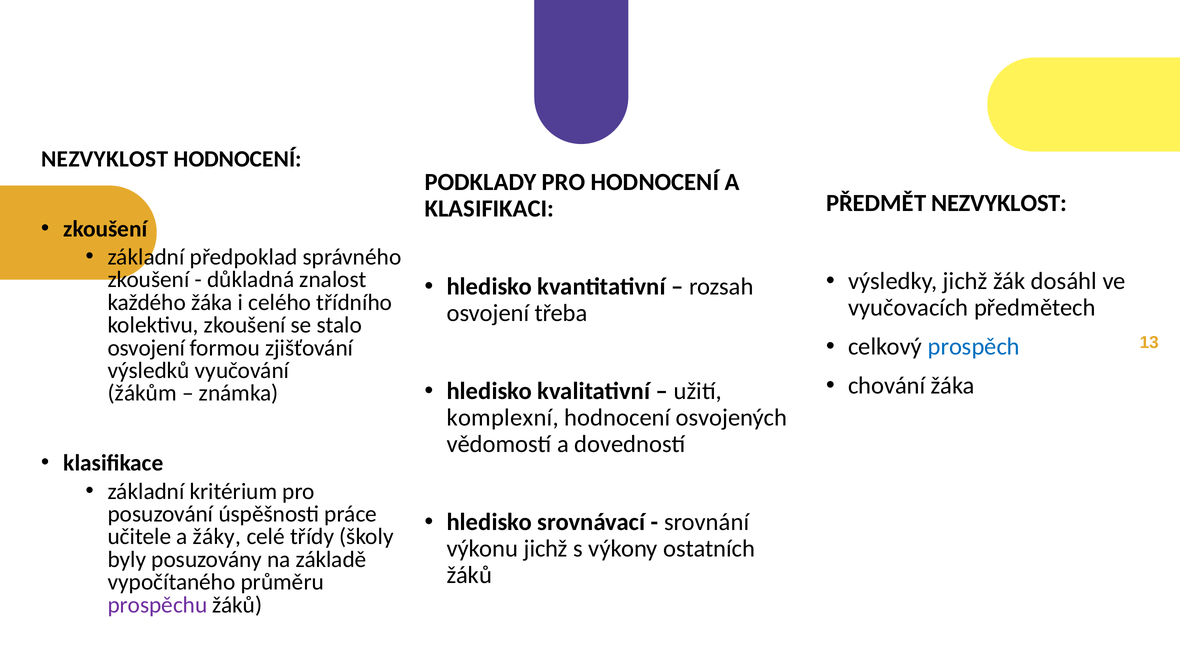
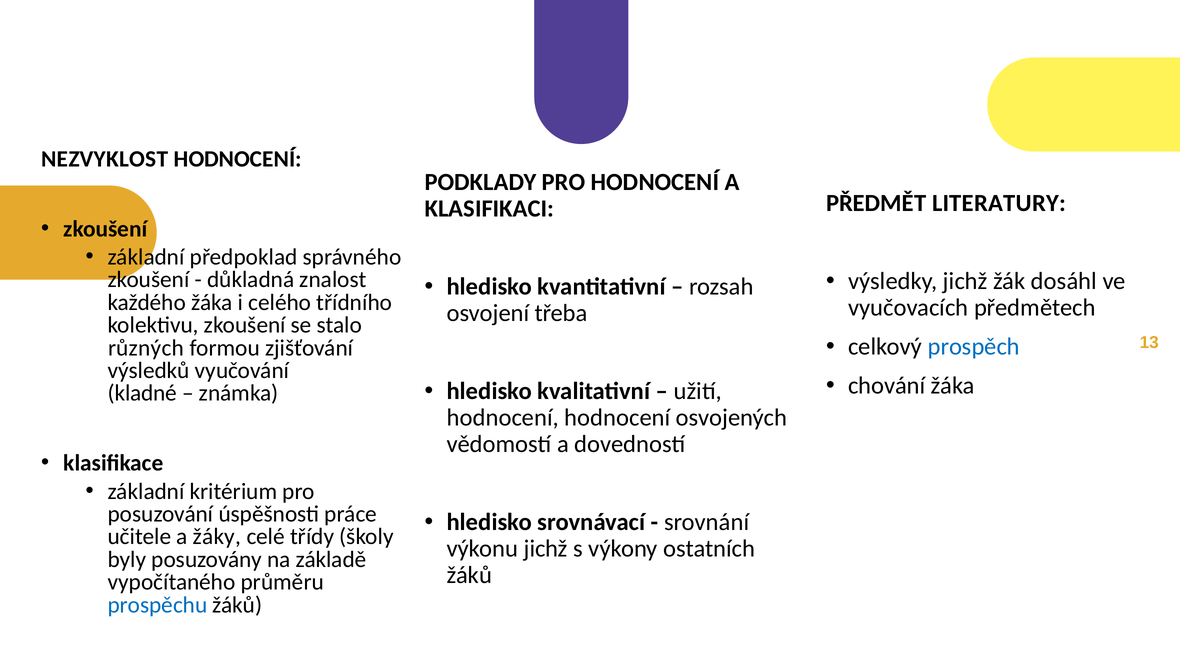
PŘEDMĚT NEZVYKLOST: NEZVYKLOST -> LITERATURY
osvojení at (146, 348): osvojení -> různých
žákům: žákům -> kladné
komplexní at (503, 417): komplexní -> hodnocení
prospěchu colour: purple -> blue
